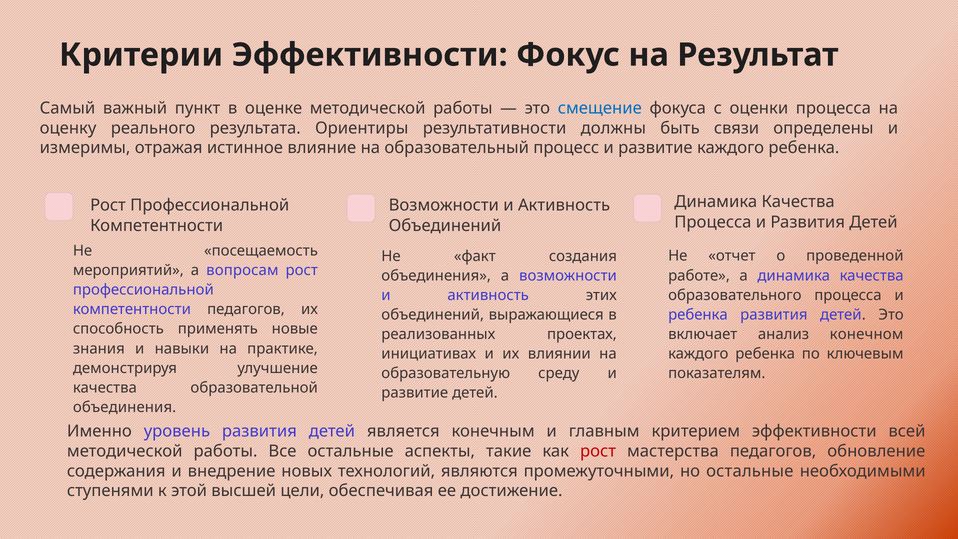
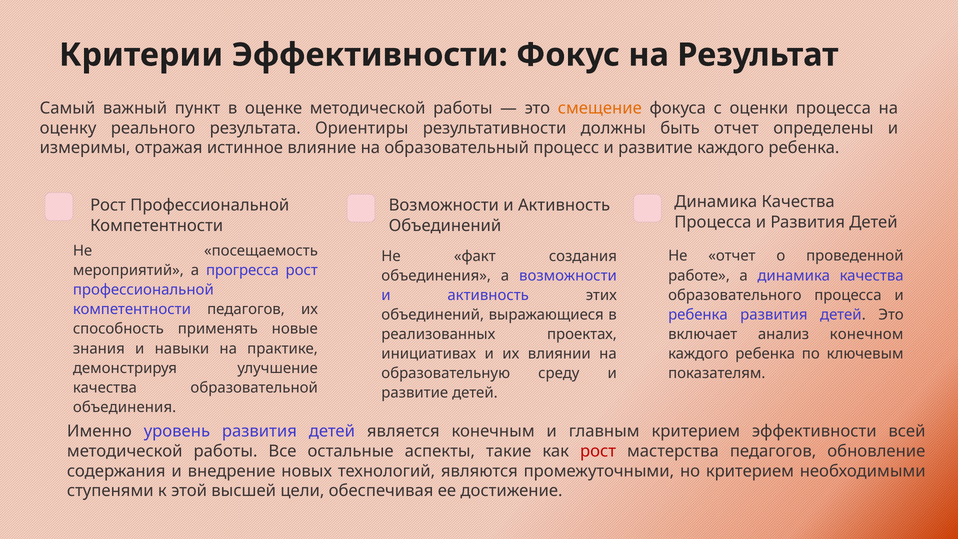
смещение colour: blue -> orange
быть связи: связи -> отчет
вопросам: вопросам -> прогресса
но остальные: остальные -> критерием
